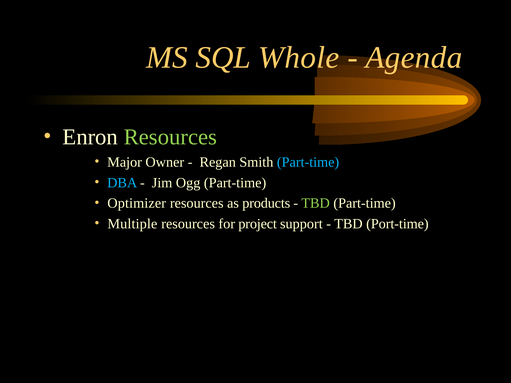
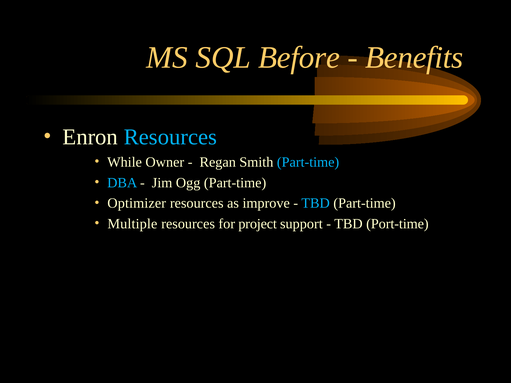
Whole: Whole -> Before
Agenda: Agenda -> Benefits
Resources at (170, 137) colour: light green -> light blue
Major: Major -> While
products: products -> improve
TBD at (316, 203) colour: light green -> light blue
